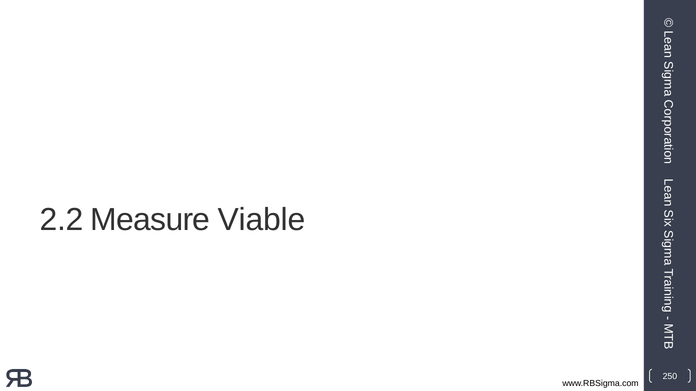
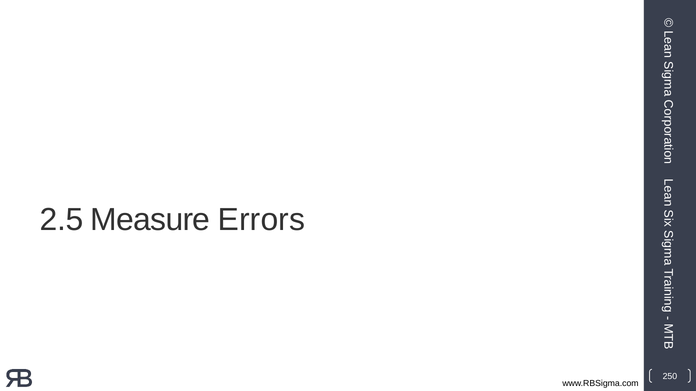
2.2: 2.2 -> 2.5
Viable: Viable -> Errors
